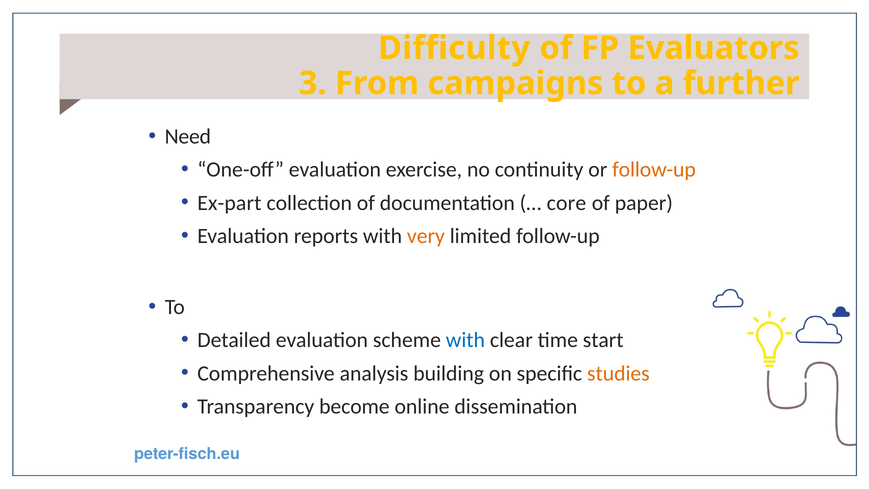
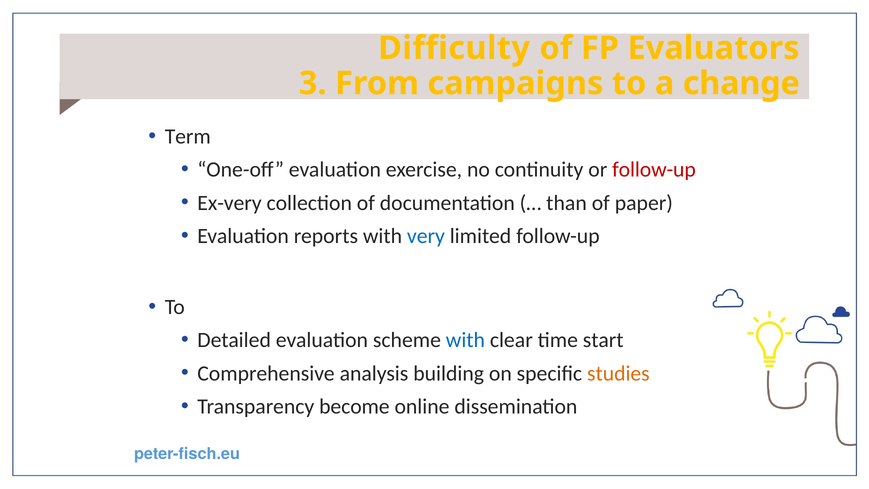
further: further -> change
Need: Need -> Term
follow-up at (654, 170) colour: orange -> red
Ex-part: Ex-part -> Ex-very
core: core -> than
very colour: orange -> blue
